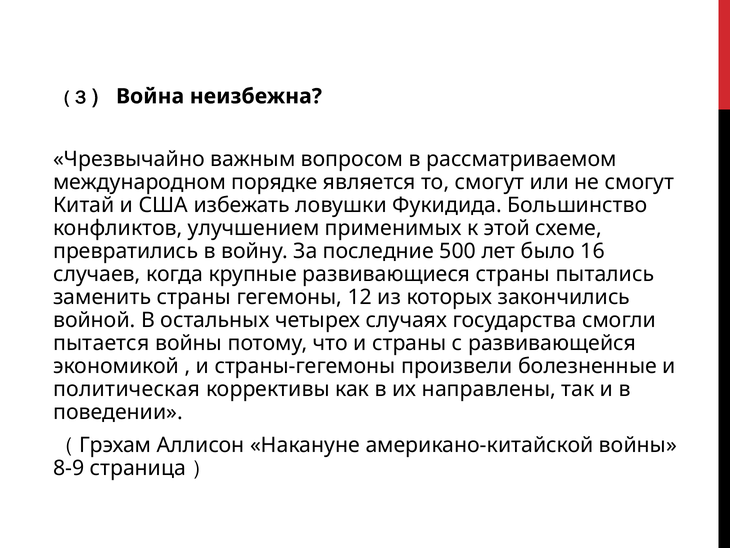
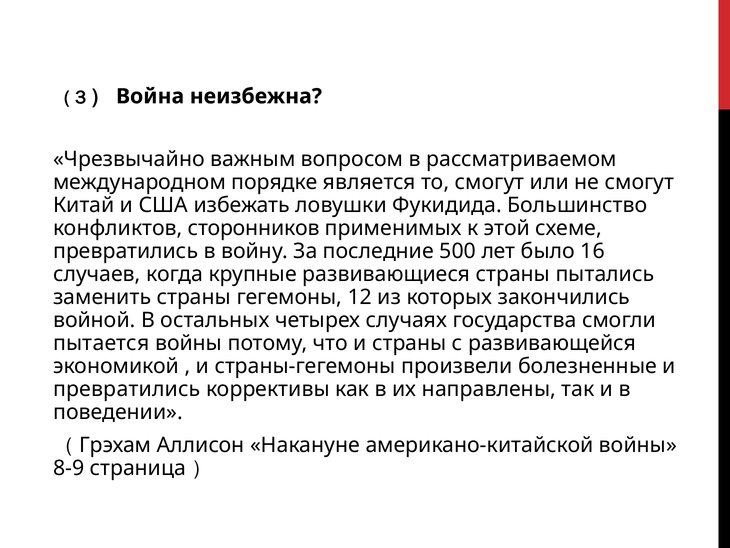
улучшением: улучшением -> сторонников
политическая at (127, 389): политическая -> превратились
